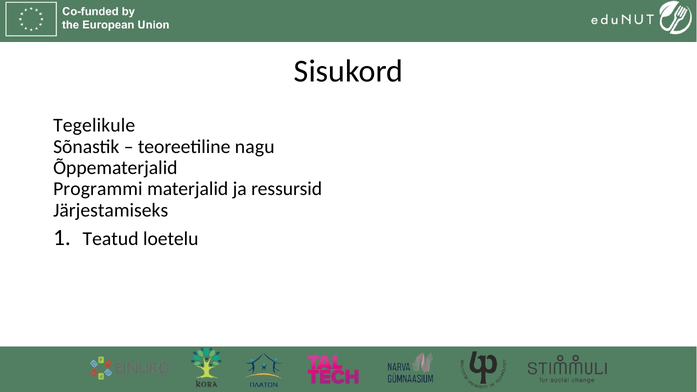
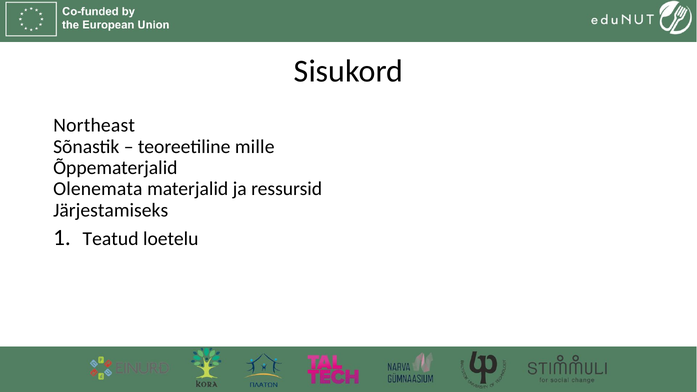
Tegelikule: Tegelikule -> Northeast
nagu: nagu -> mille
Programmi: Programmi -> Olenemata
